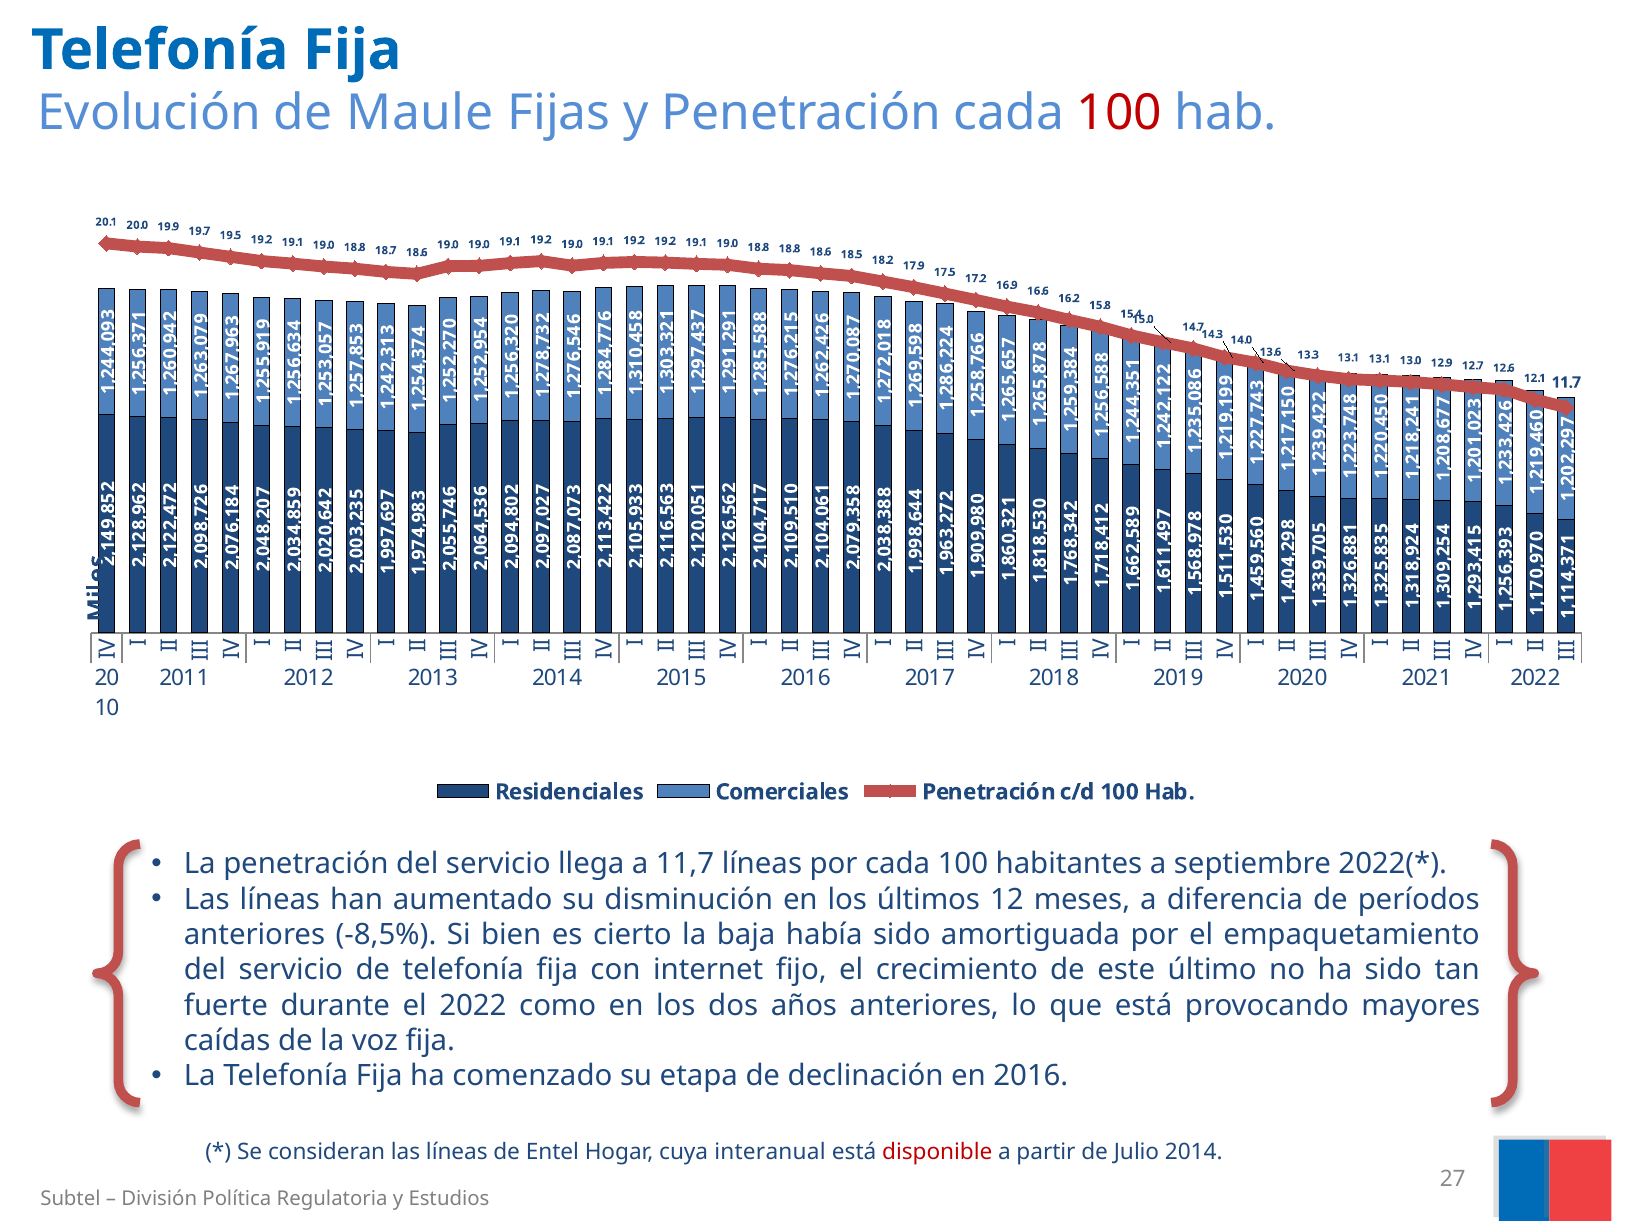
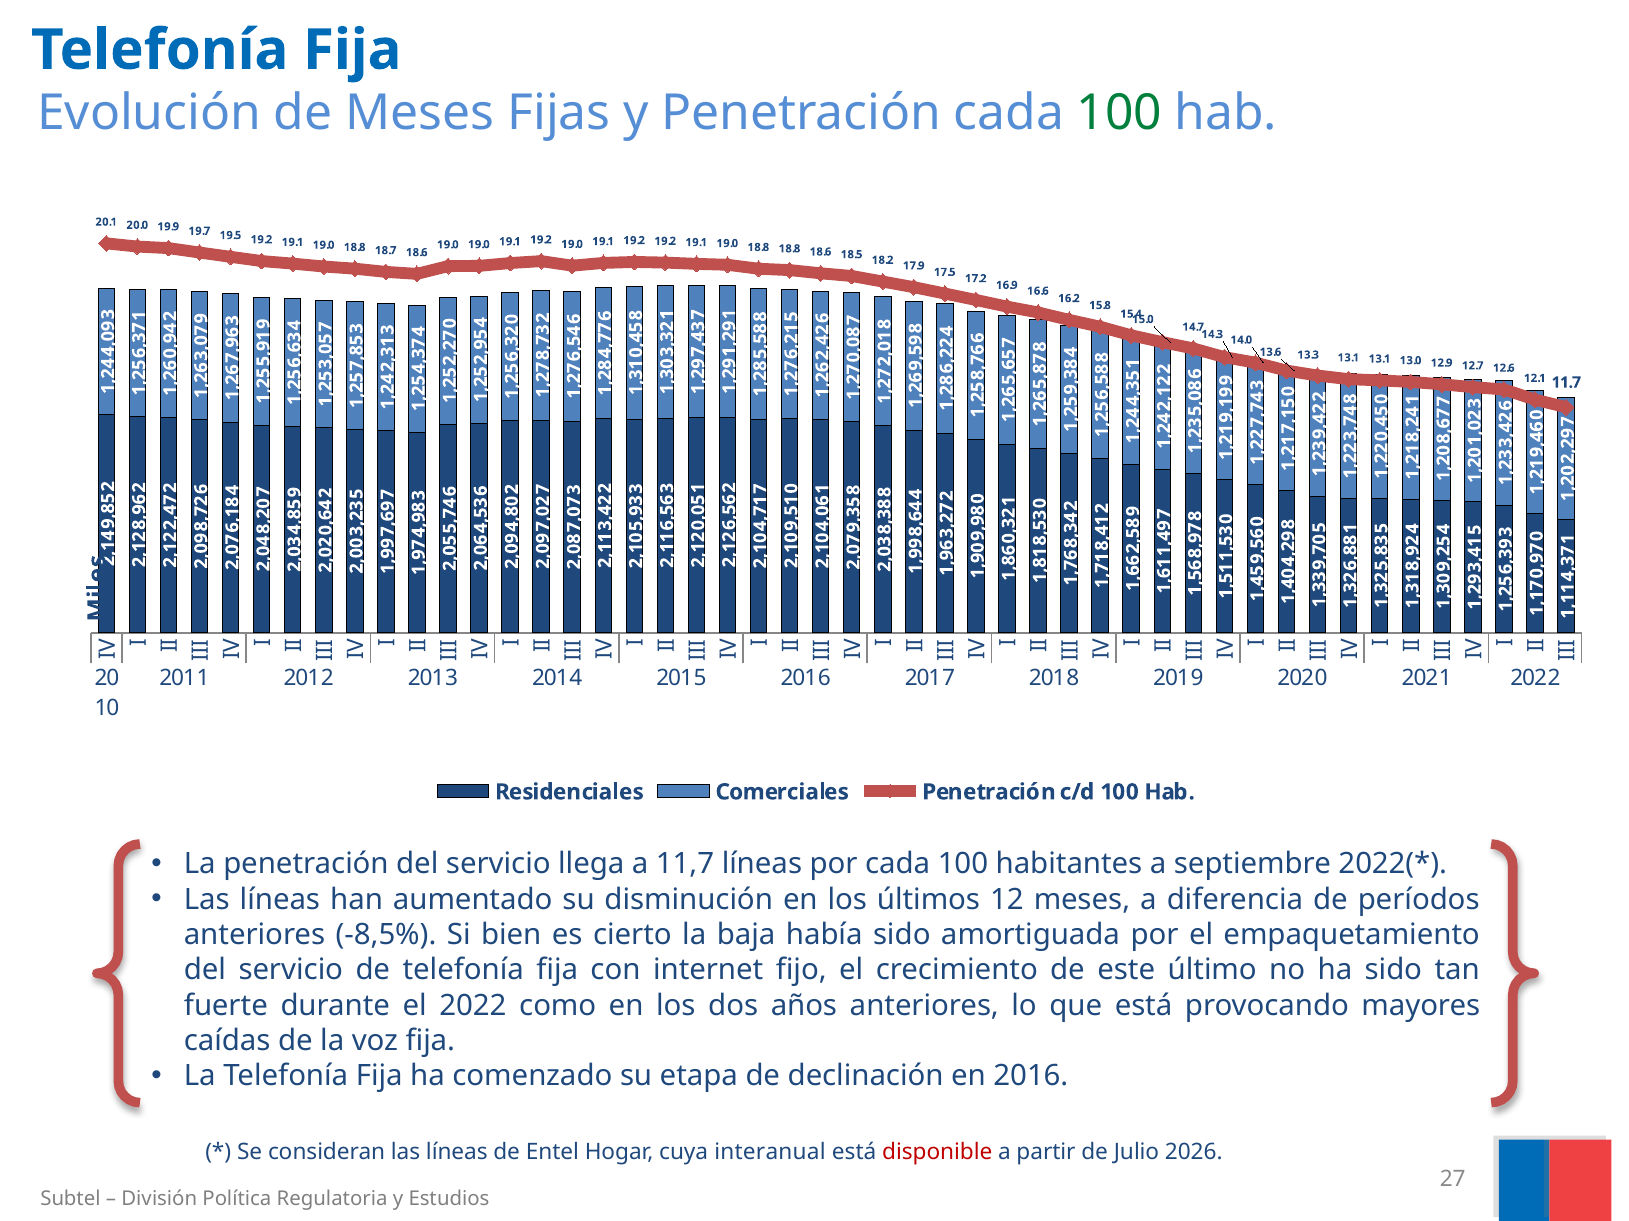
de Maule: Maule -> Meses
100 at (1120, 114) colour: red -> green
Julio 2014: 2014 -> 2026
